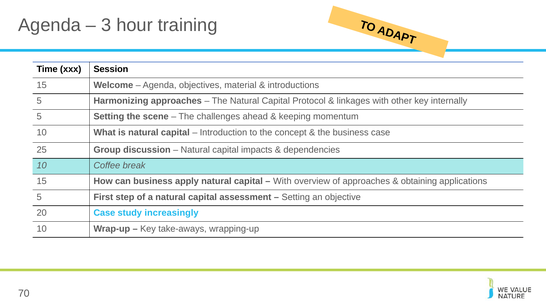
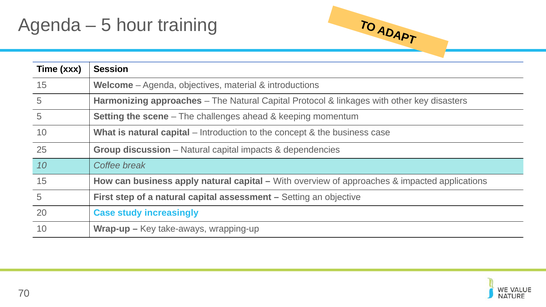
3 at (106, 25): 3 -> 5
internally: internally -> disasters
obtaining: obtaining -> impacted
